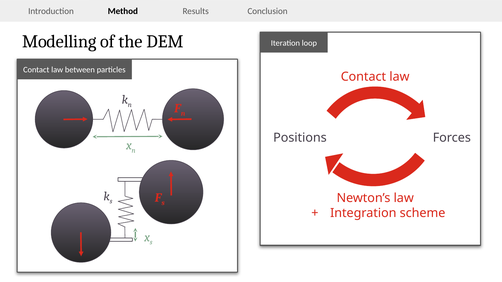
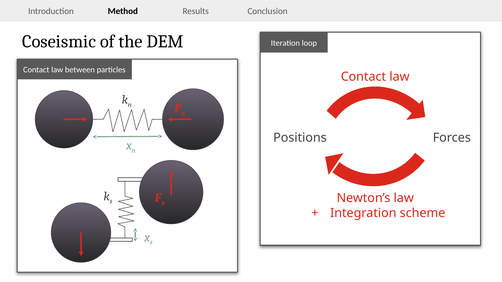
Modelling: Modelling -> Coseismic
